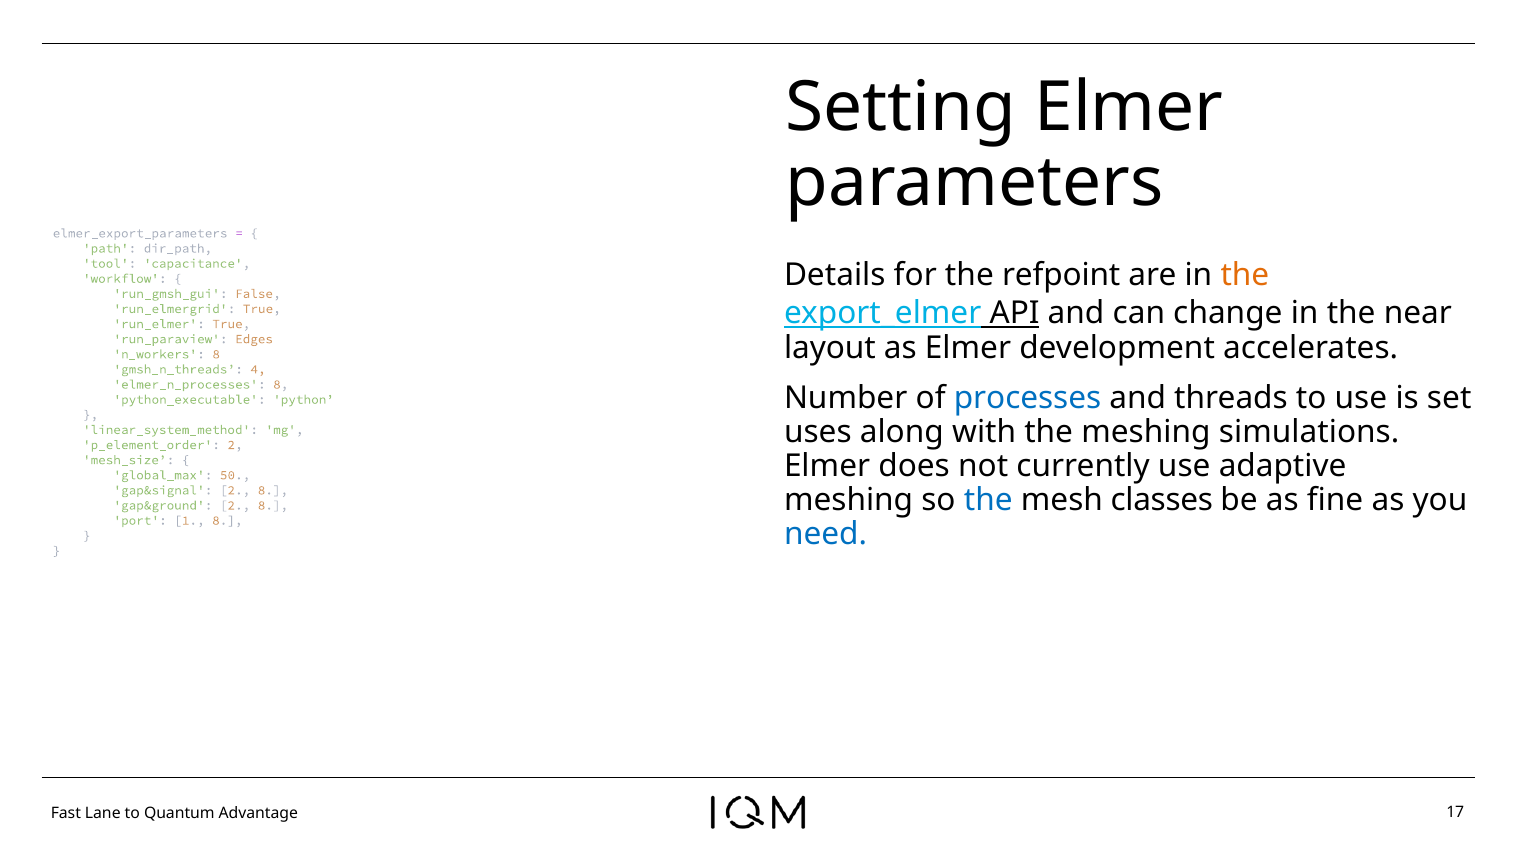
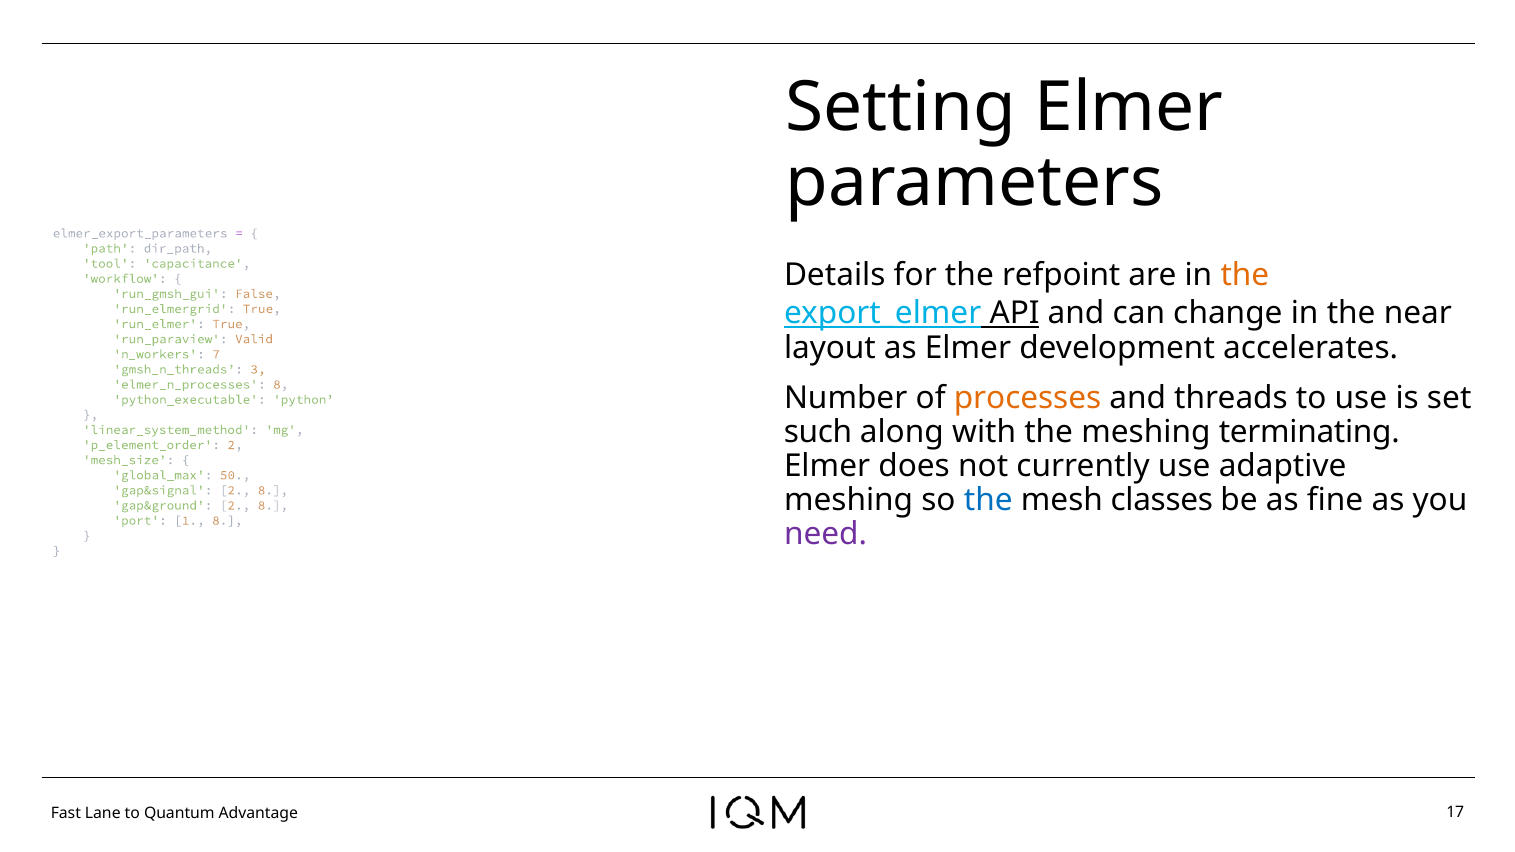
Edges: Edges -> Valid
n_workers 8: 8 -> 7
4: 4 -> 3
processes colour: blue -> orange
uses: uses -> such
simulations: simulations -> terminating
need colour: blue -> purple
